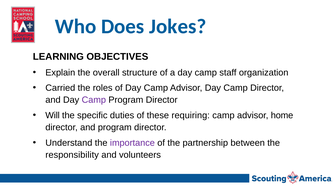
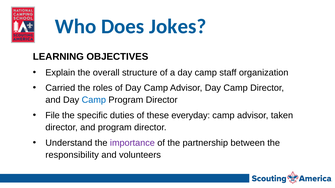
Camp at (94, 100) colour: purple -> blue
Will: Will -> File
requiring: requiring -> everyday
home: home -> taken
